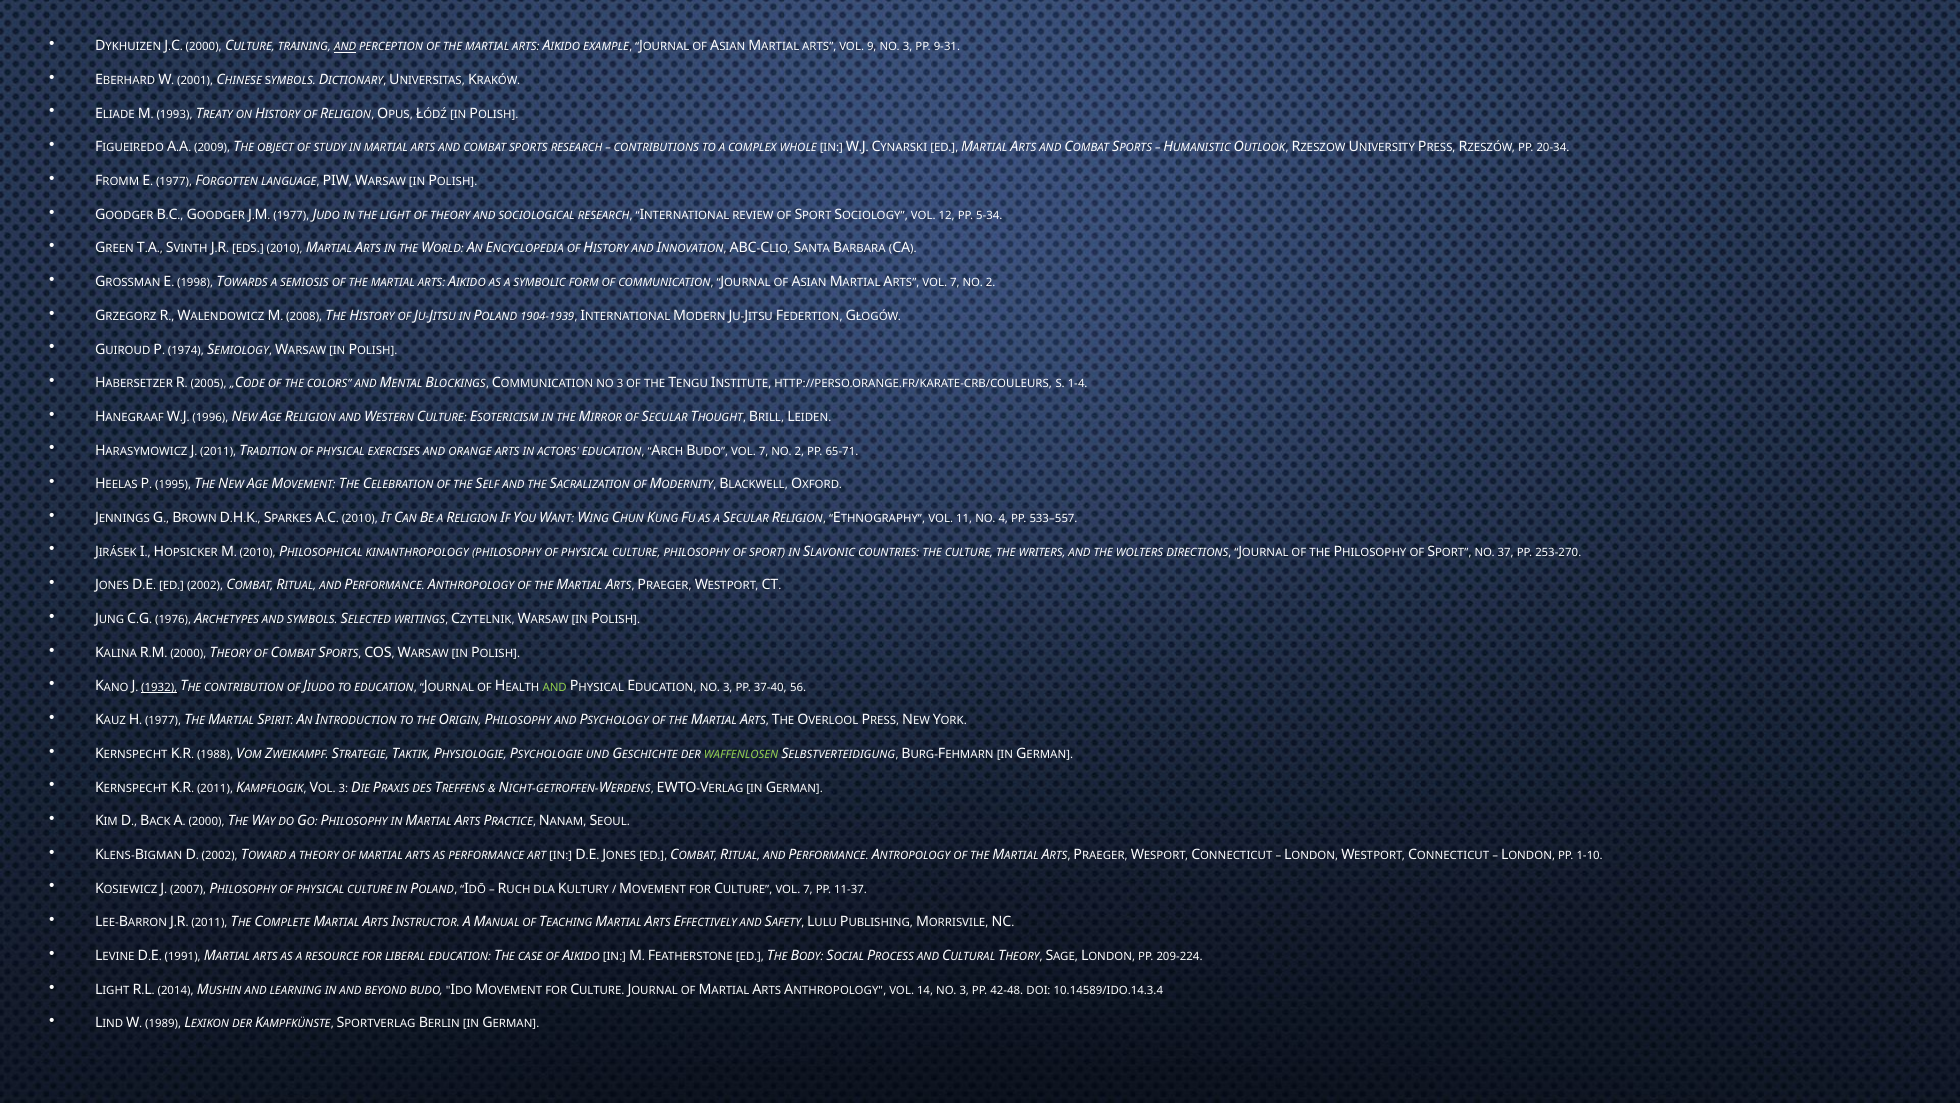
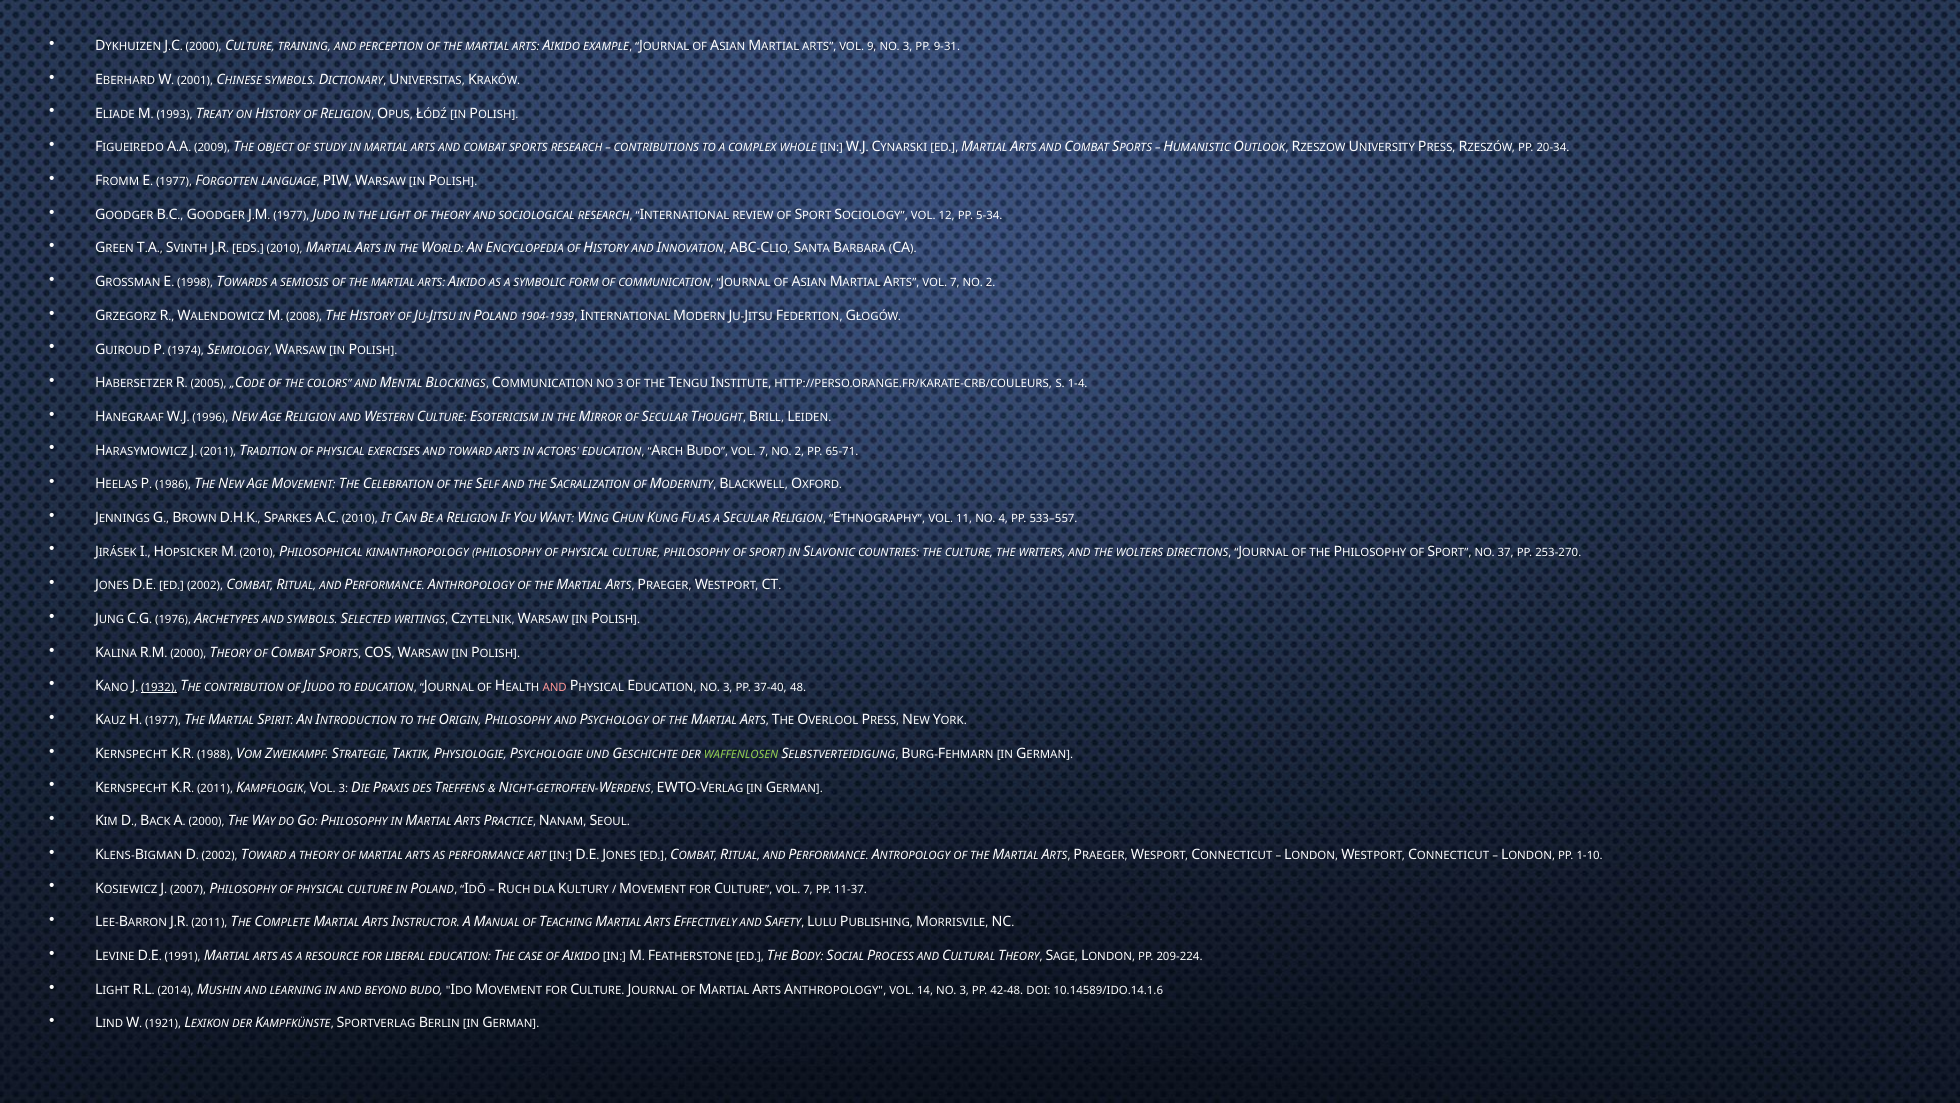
AND at (345, 47) underline: present -> none
AND ORANGE: ORANGE -> TOWARD
1995: 1995 -> 1986
AND at (555, 687) colour: light green -> pink
56: 56 -> 48
10.14589/IDO.14.3.4: 10.14589/IDO.14.3.4 -> 10.14589/IDO.14.1.6
1989: 1989 -> 1921
